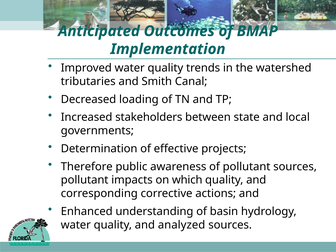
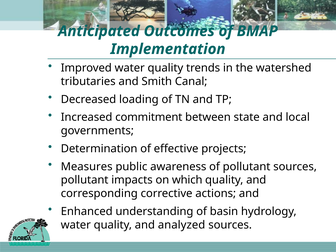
stakeholders: stakeholders -> commitment
Therefore: Therefore -> Measures
